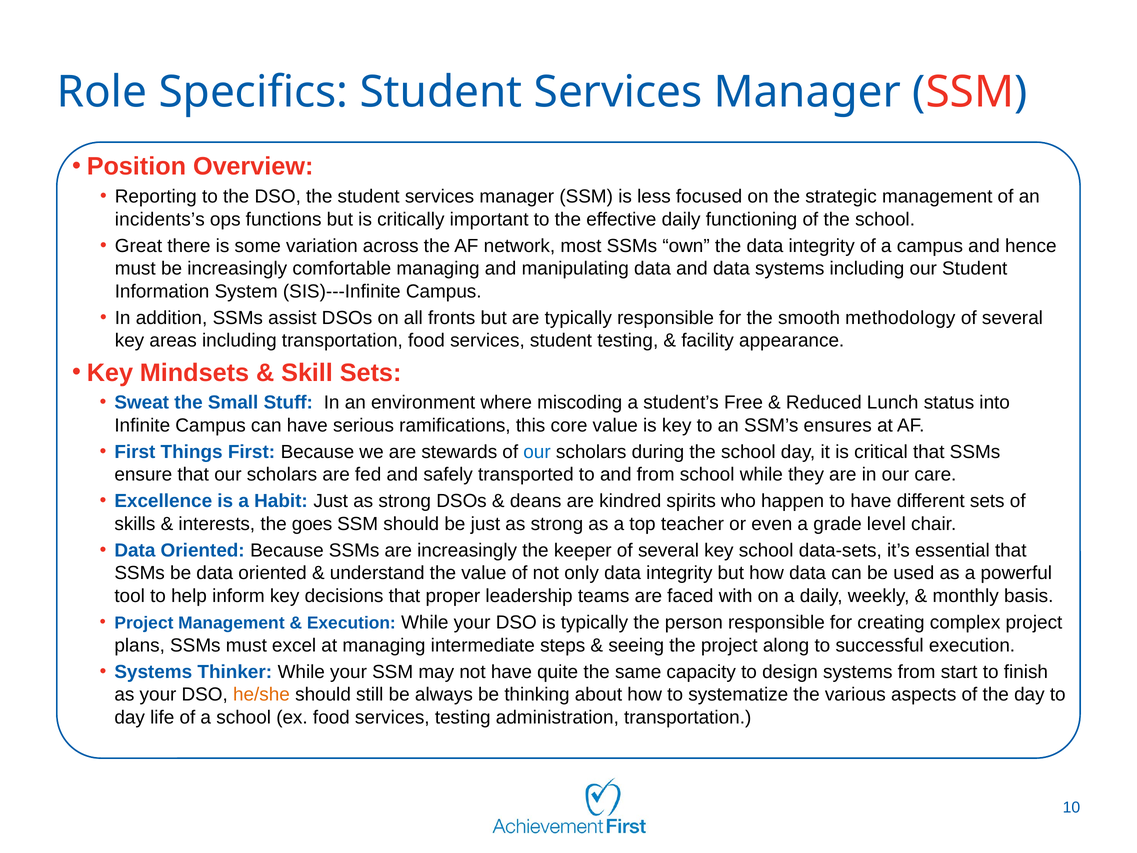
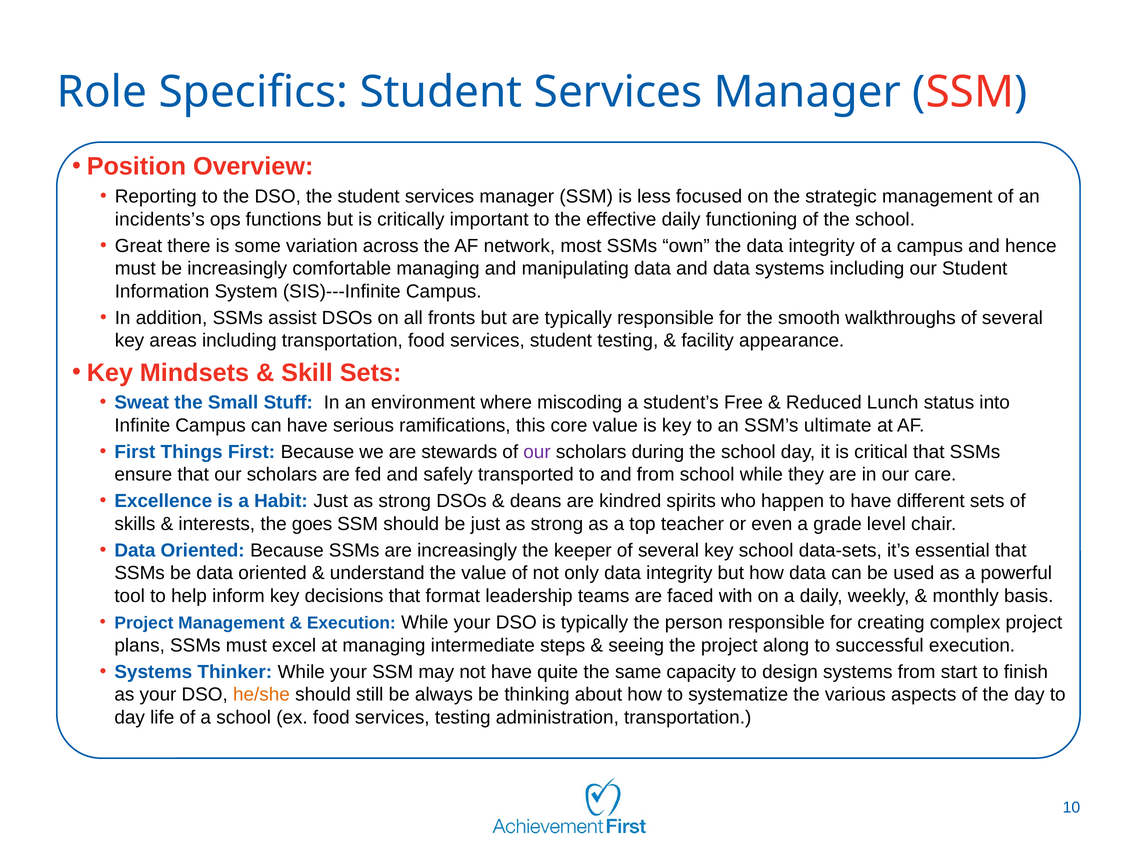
methodology: methodology -> walkthroughs
ensures: ensures -> ultimate
our at (537, 452) colour: blue -> purple
proper: proper -> format
